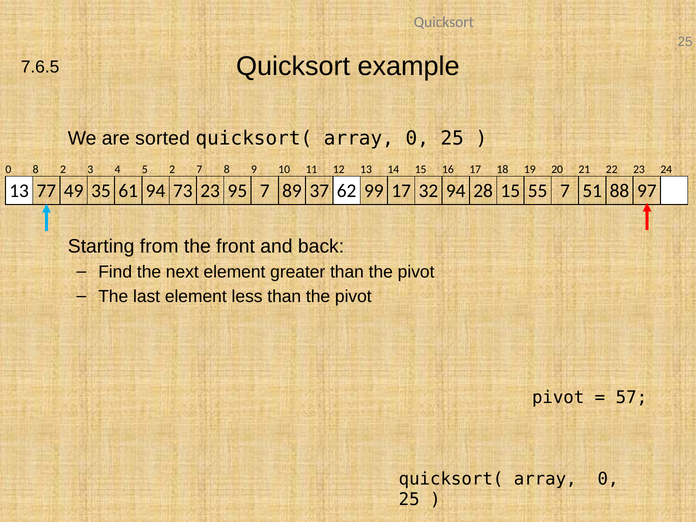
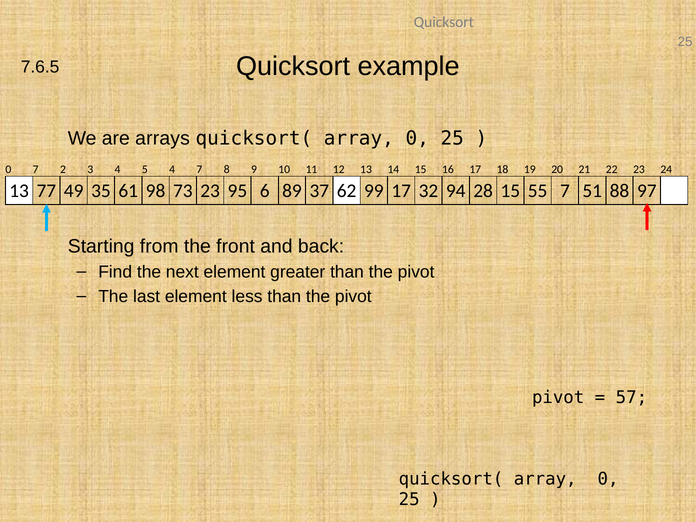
sorted: sorted -> arrays
0 8: 8 -> 7
5 2: 2 -> 4
61 94: 94 -> 98
95 7: 7 -> 6
